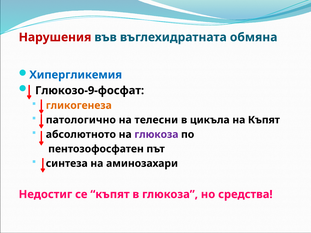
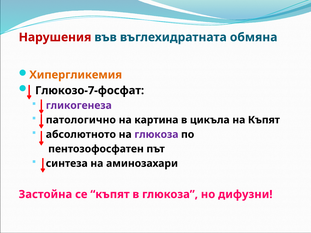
Хипергликемия colour: blue -> orange
Глюкозо-9-фосфат: Глюкозо-9-фосфат -> Глюкозо-7-фосфат
гликогенеза colour: orange -> purple
телесни: телесни -> картина
Недостиг: Недостиг -> Застойна
средства: средства -> дифузни
